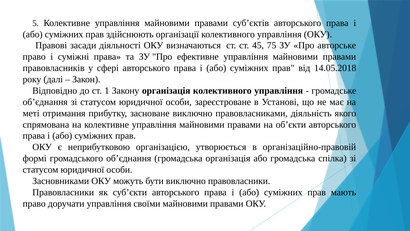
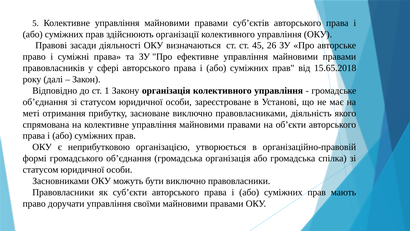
75: 75 -> 26
14.05.2018: 14.05.2018 -> 15.65.2018
